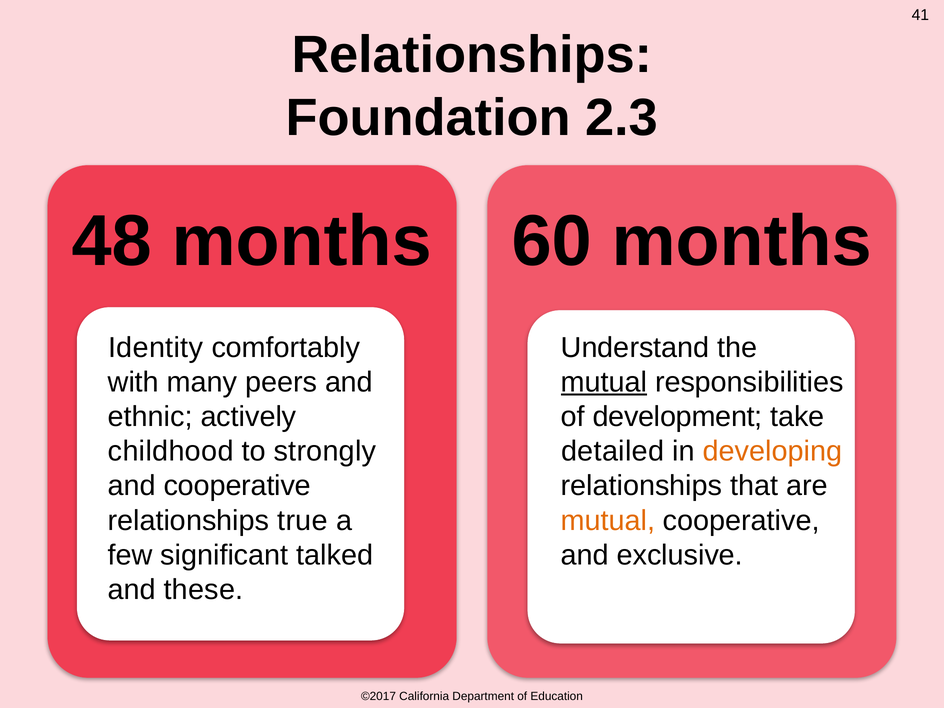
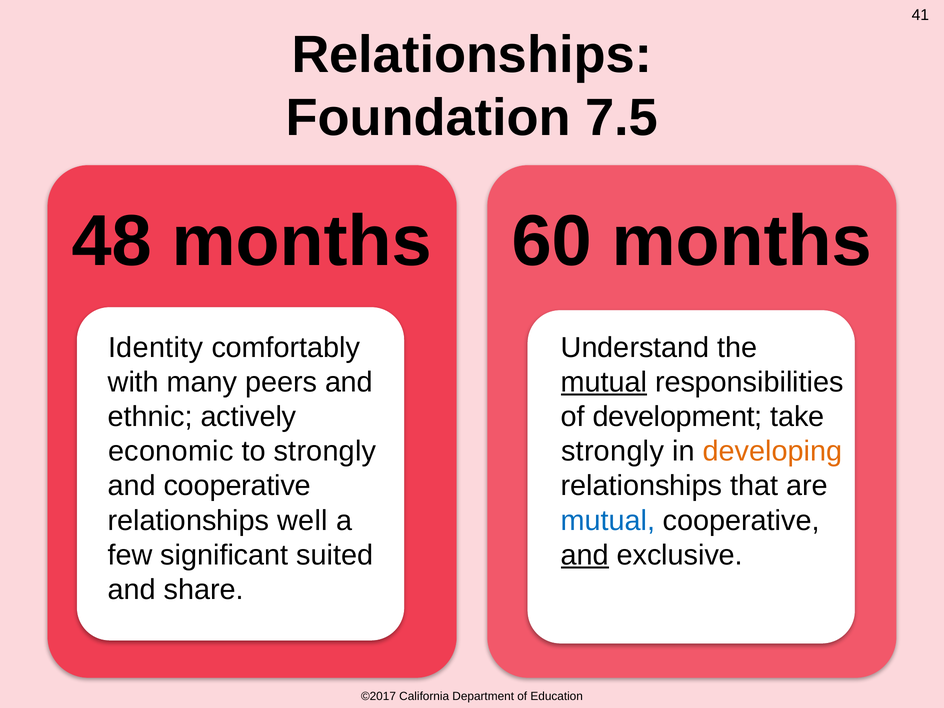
2.3: 2.3 -> 7.5
childhood: childhood -> economic
detailed at (613, 451): detailed -> strongly
true: true -> well
mutual at (608, 521) colour: orange -> blue
talked: talked -> suited
and at (585, 555) underline: none -> present
these: these -> share
